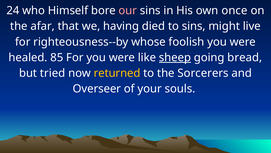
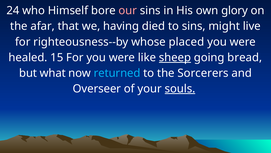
once: once -> glory
foolish: foolish -> placed
85: 85 -> 15
tried: tried -> what
returned colour: yellow -> light blue
souls underline: none -> present
